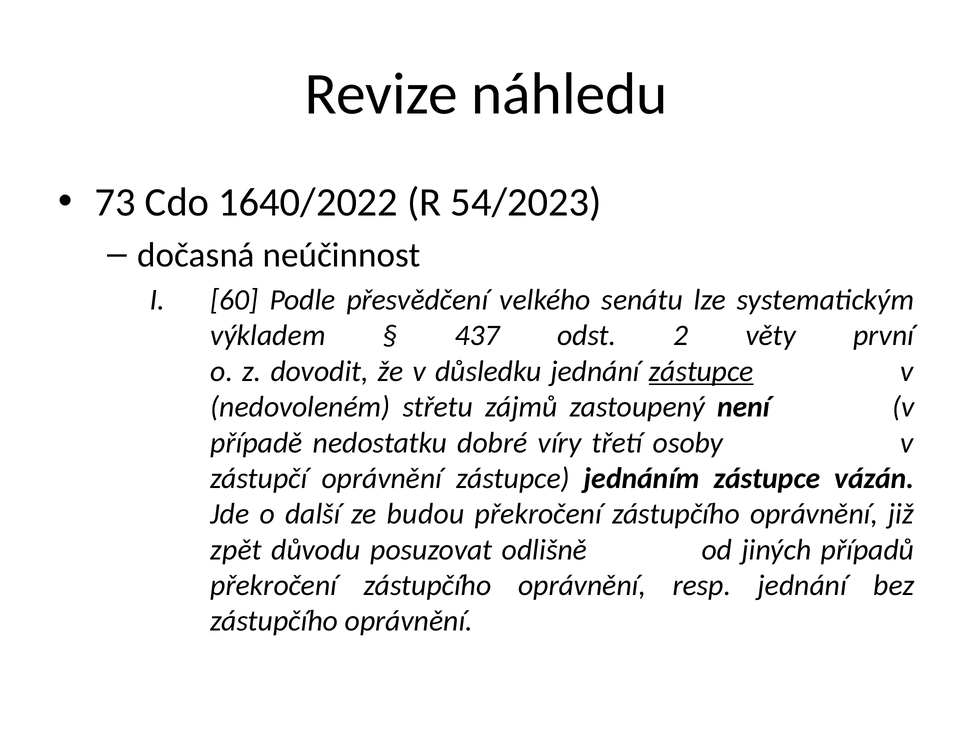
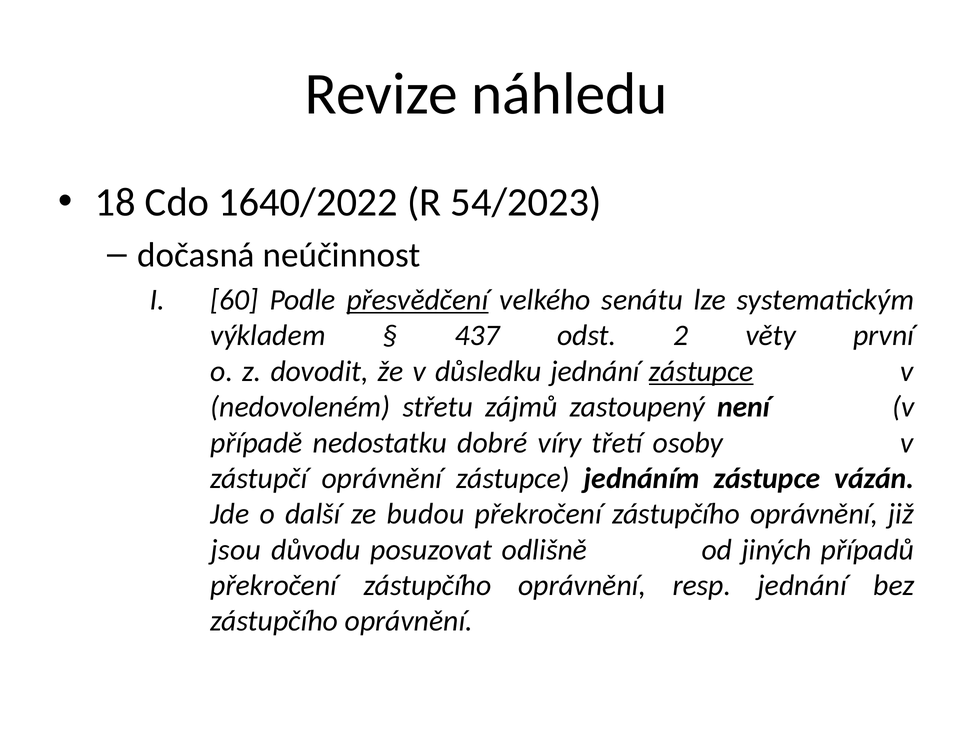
73: 73 -> 18
přesvědčení underline: none -> present
zpět: zpět -> jsou
